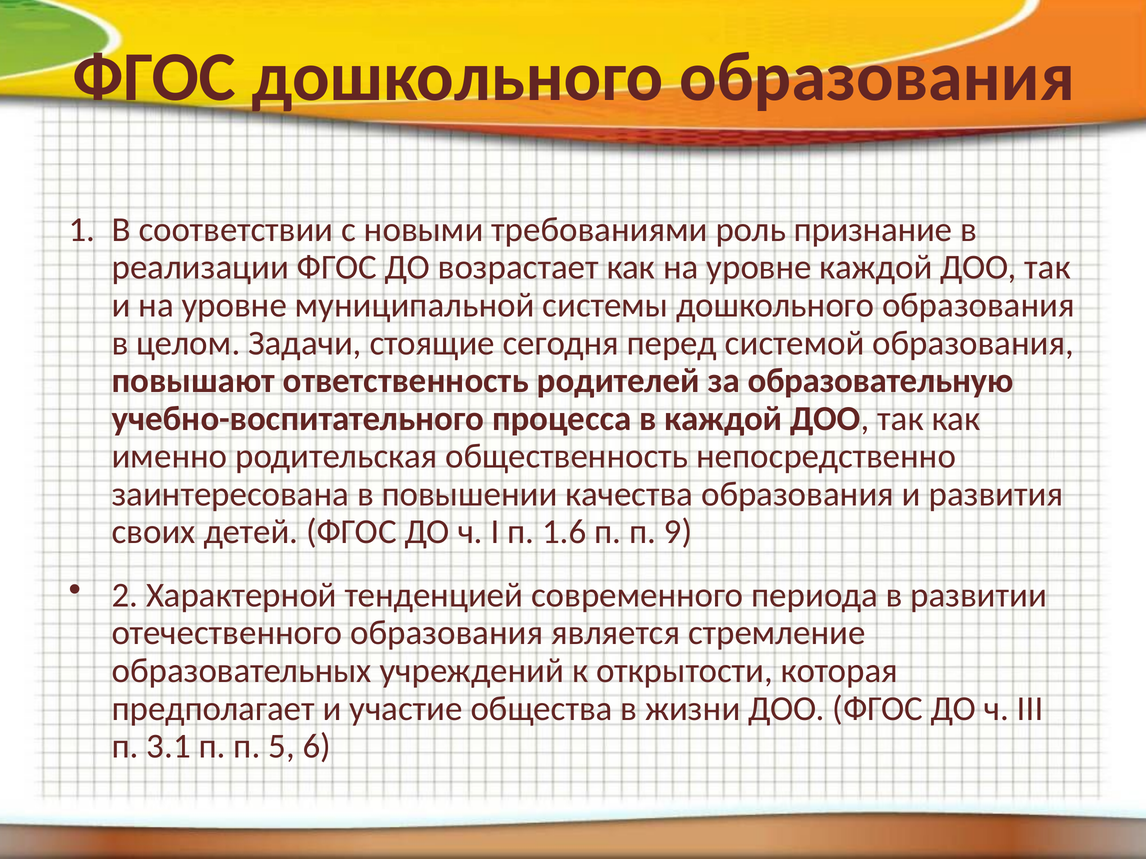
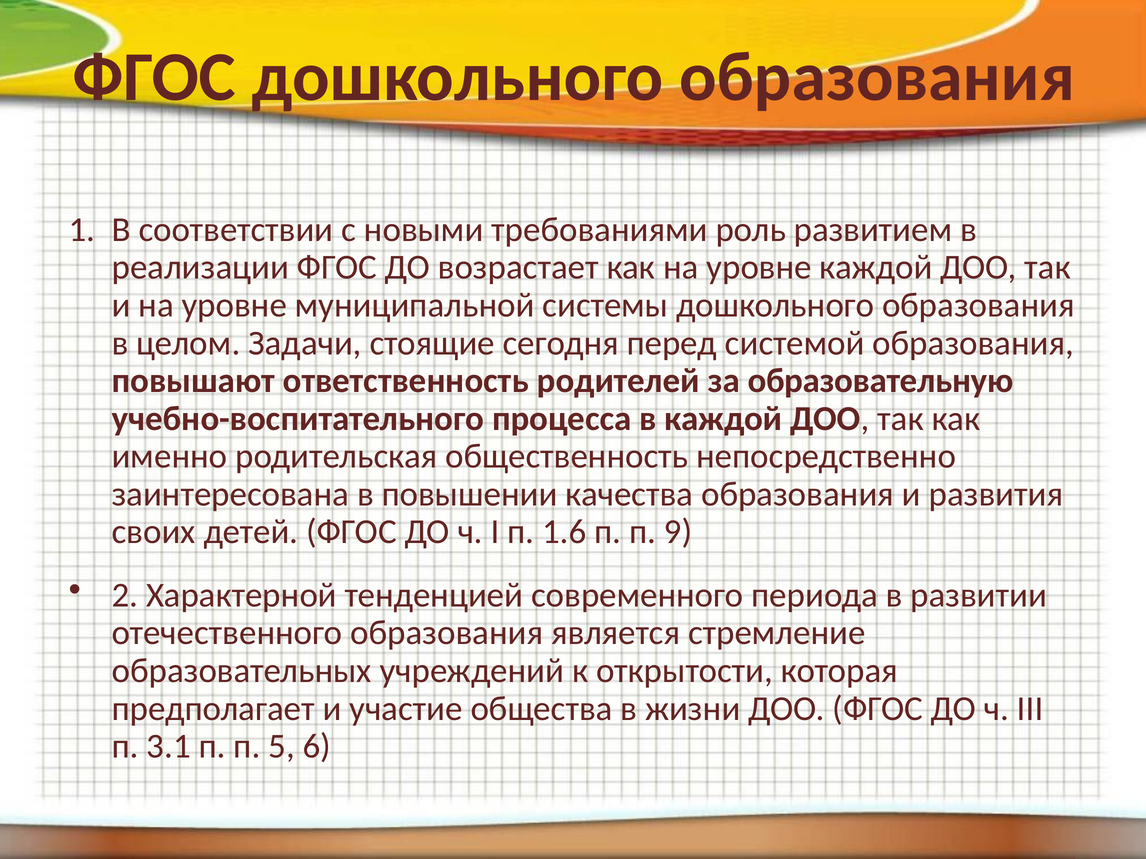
признание: признание -> развитием
